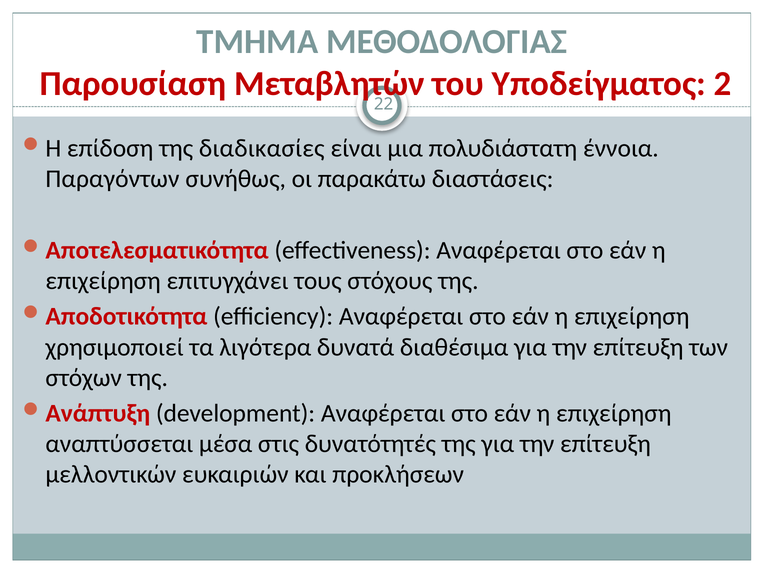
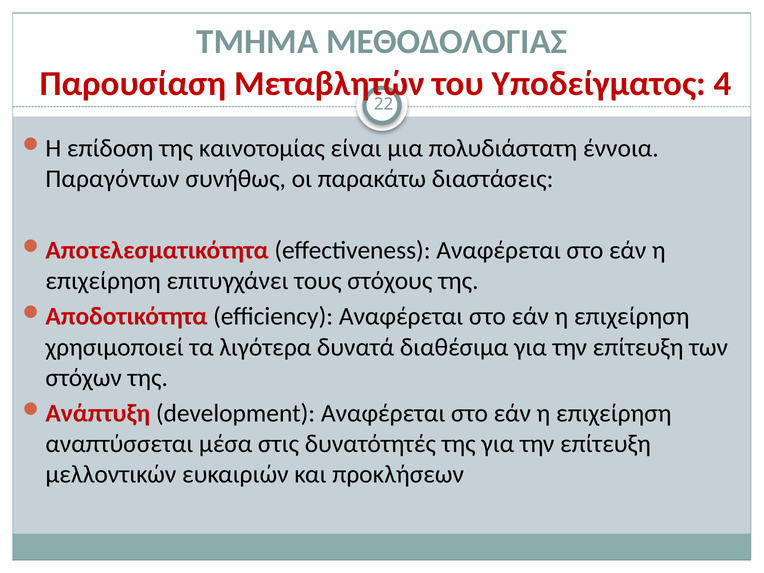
2: 2 -> 4
διαδικασίες: διαδικασίες -> καινοτομίας
